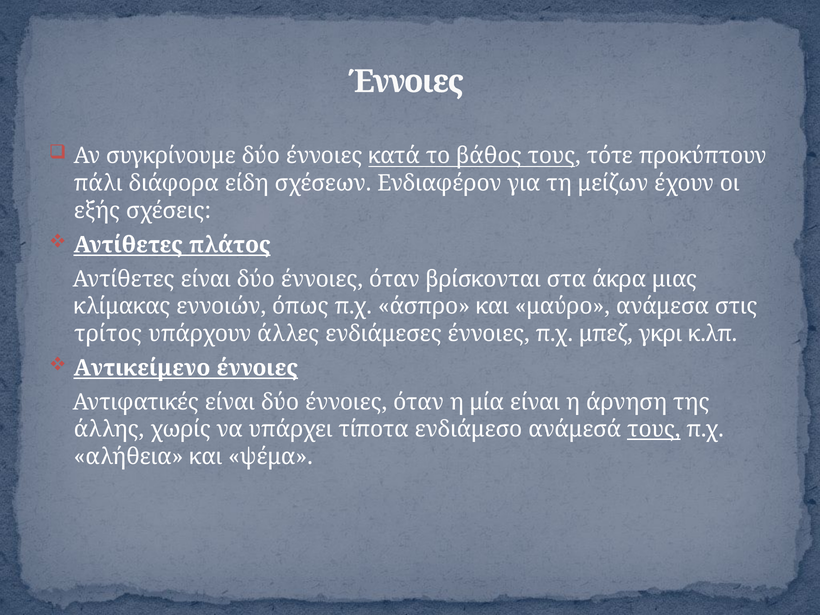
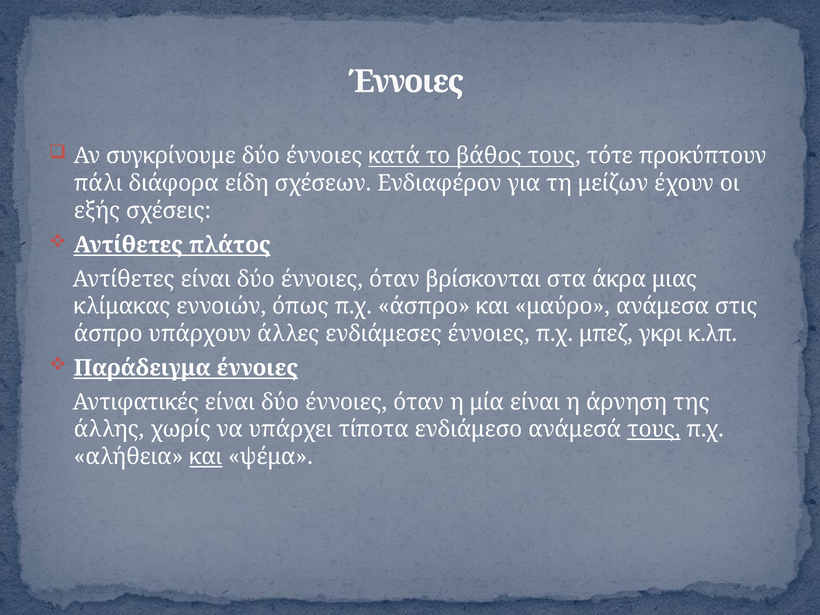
τρίτος at (108, 334): τρίτος -> άσπρο
Αντικείμενο: Αντικείμενο -> Παράδειγμα
και at (206, 457) underline: none -> present
